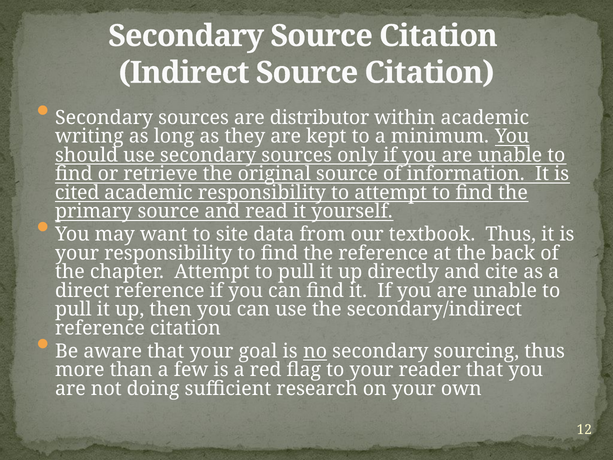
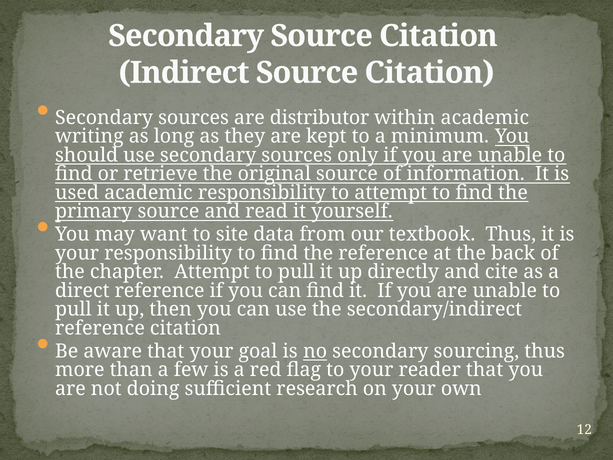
cited: cited -> used
